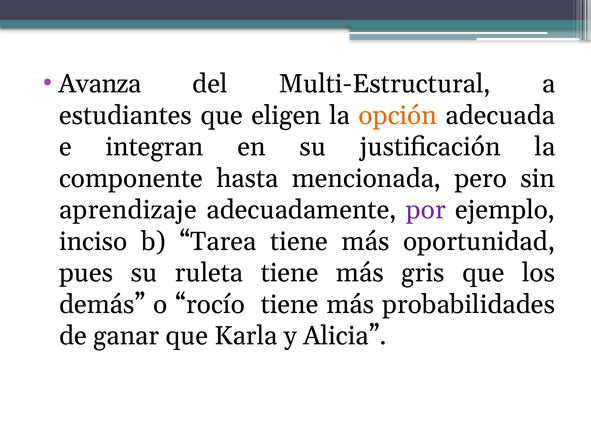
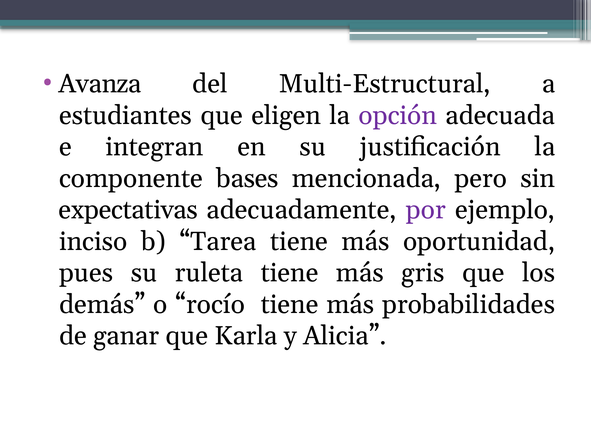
opción colour: orange -> purple
hasta: hasta -> bases
aprendizaje: aprendizaje -> expectativas
